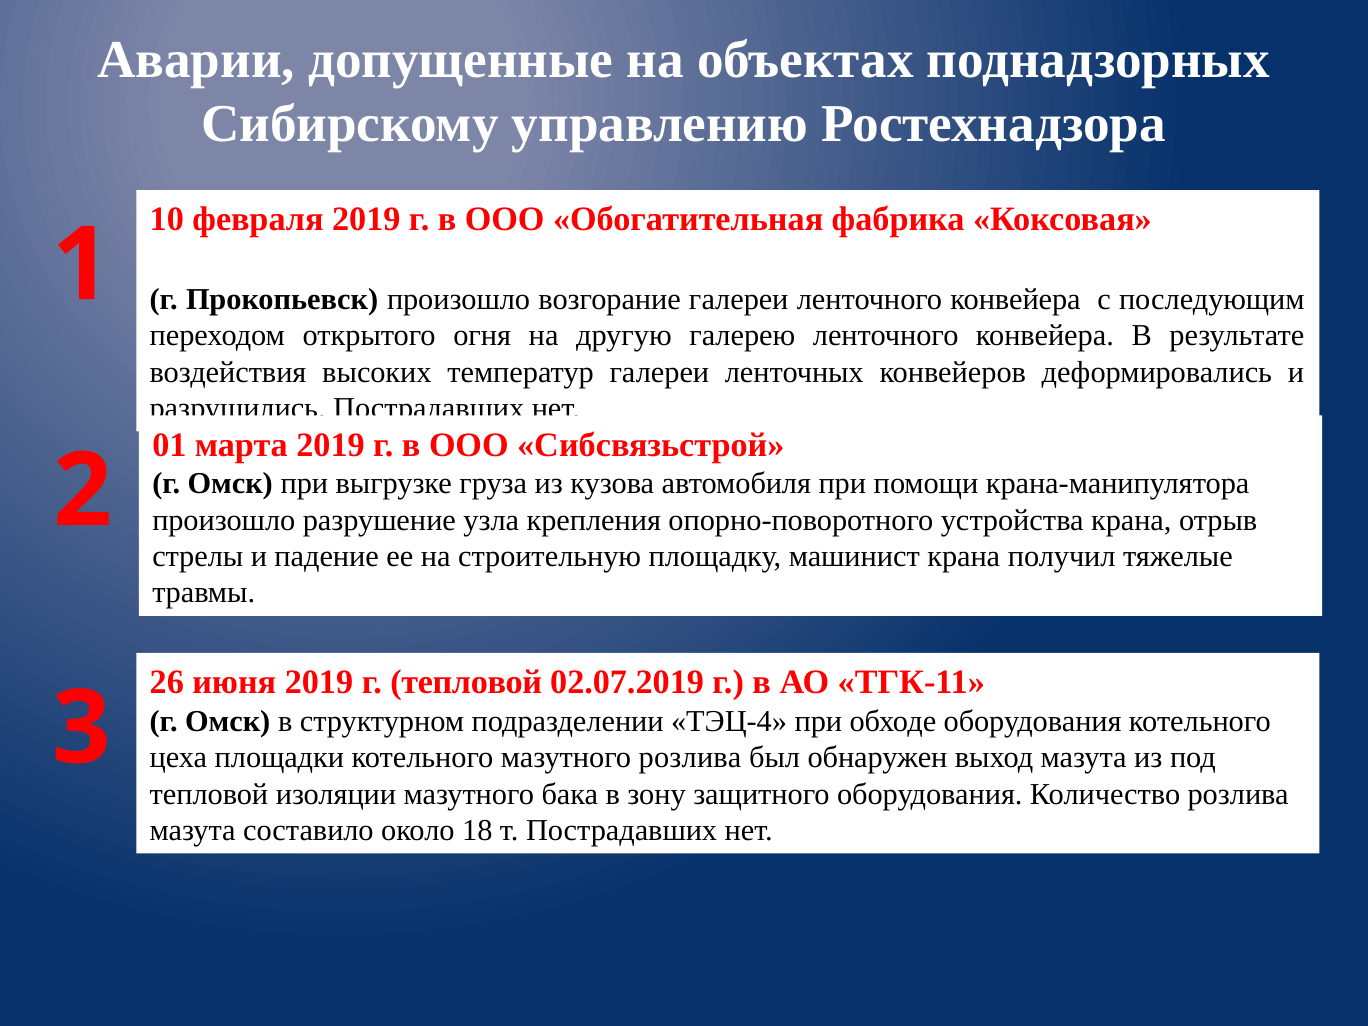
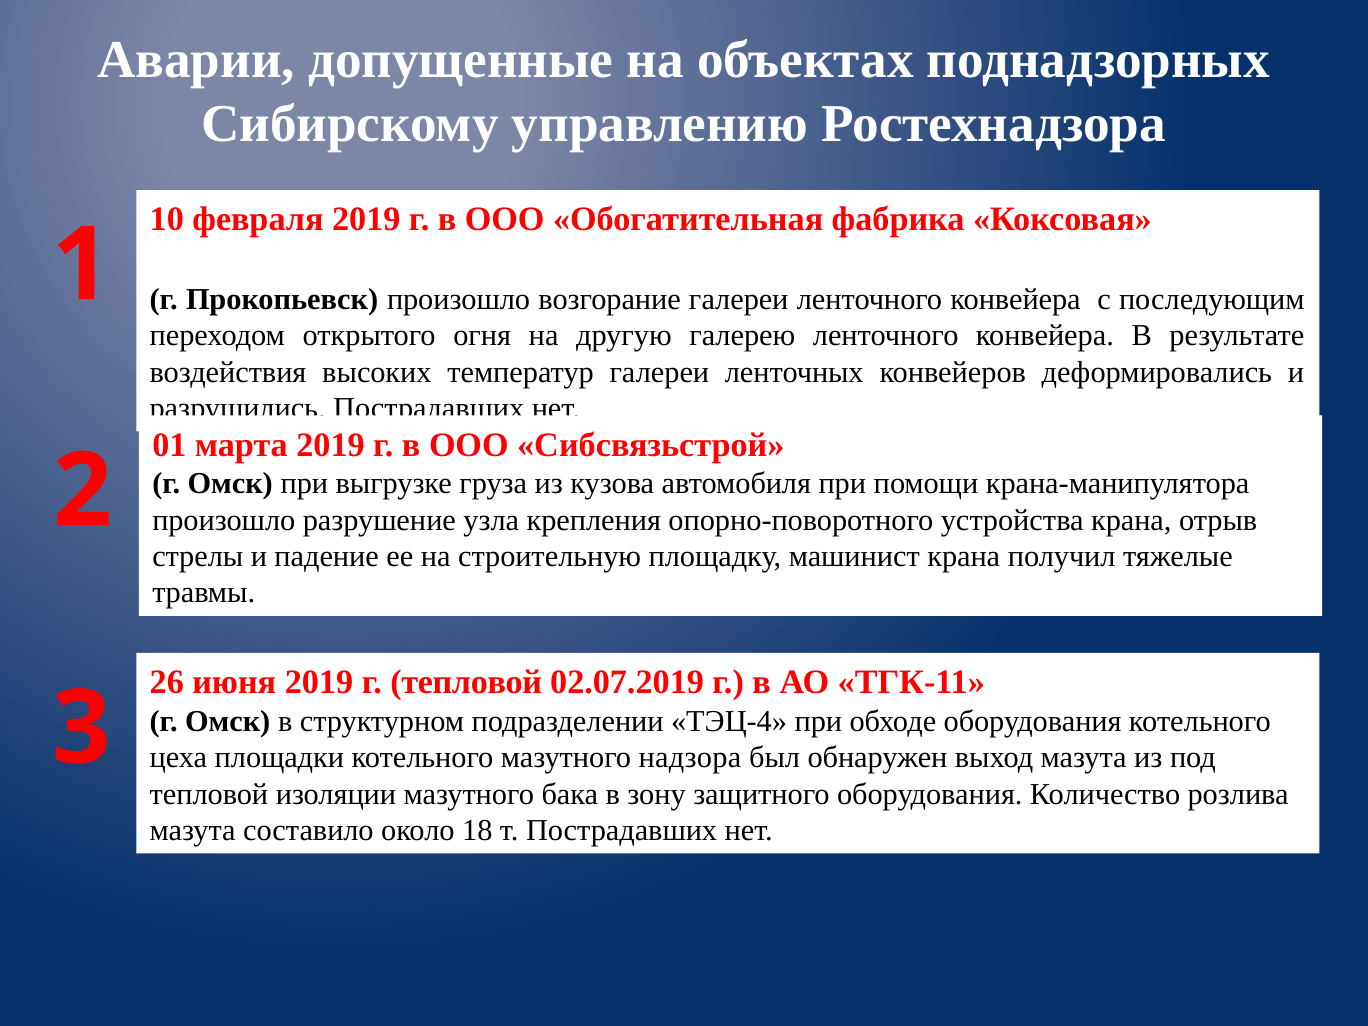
мазутного розлива: розлива -> надзора
